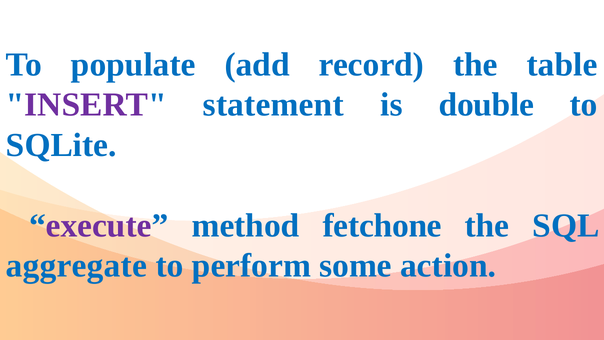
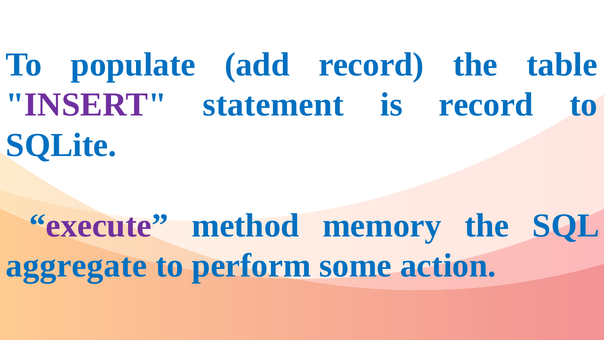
is double: double -> record
fetchone: fetchone -> memory
